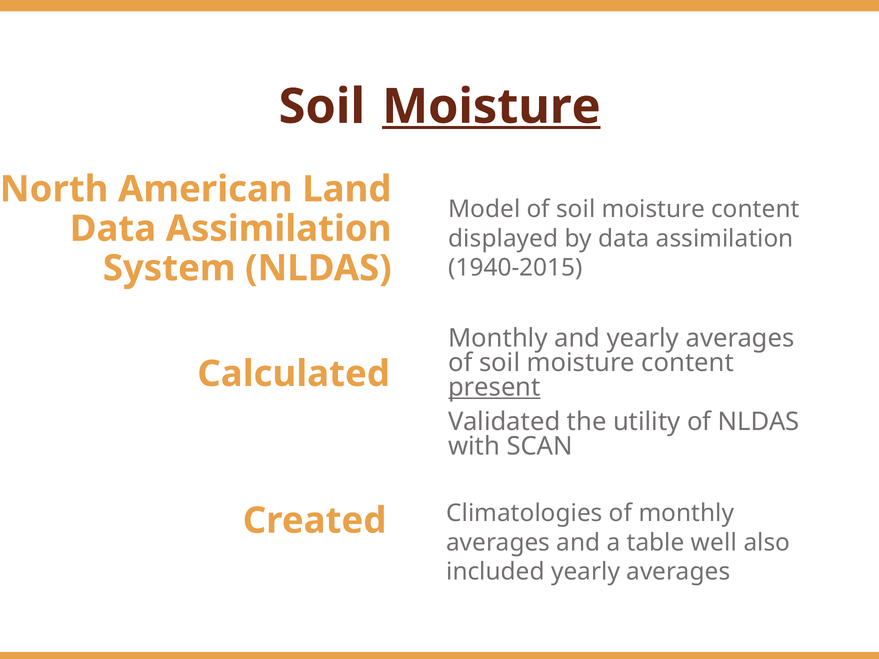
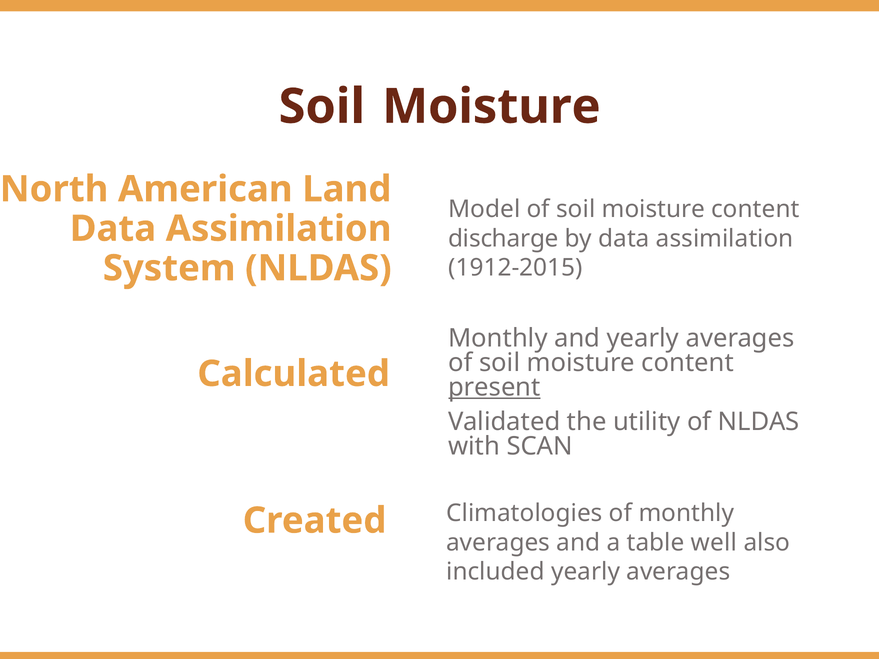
Moisture at (491, 107) underline: present -> none
displayed: displayed -> discharge
1940-2015: 1940-2015 -> 1912-2015
